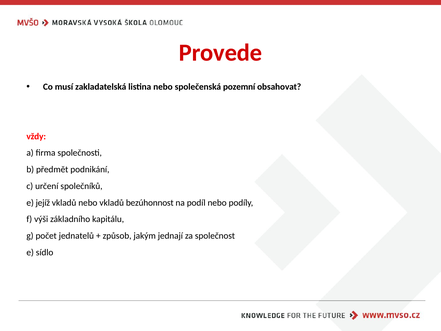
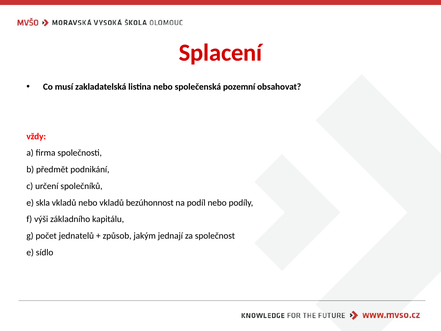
Provede: Provede -> Splacení
jejíž: jejíž -> skla
